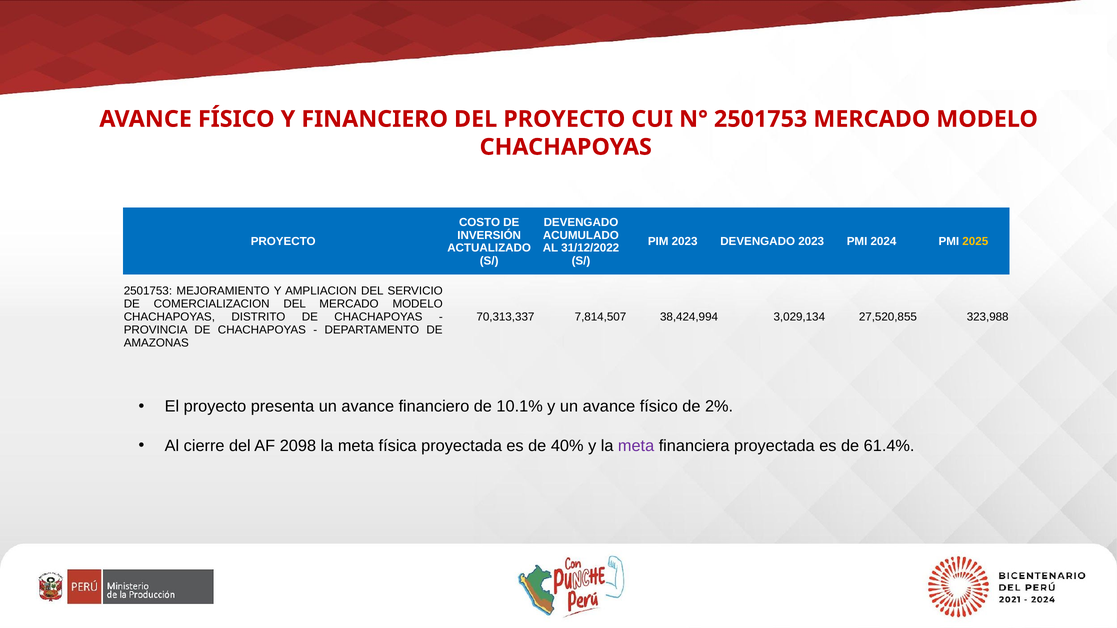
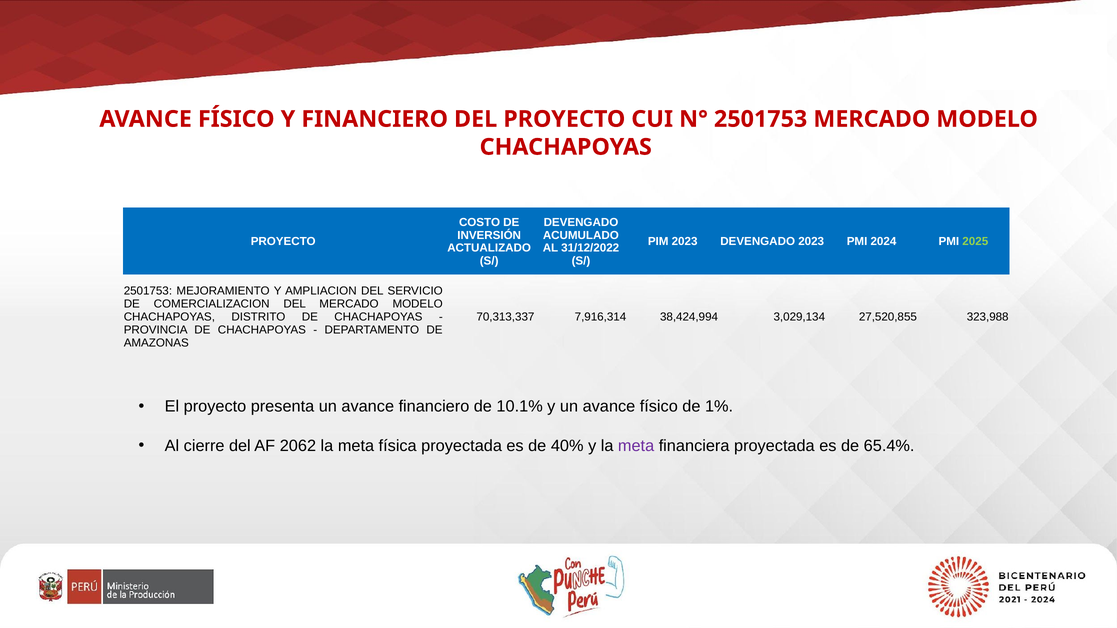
2025 colour: yellow -> light green
7,814,507: 7,814,507 -> 7,916,314
2%: 2% -> 1%
2098: 2098 -> 2062
61.4%: 61.4% -> 65.4%
